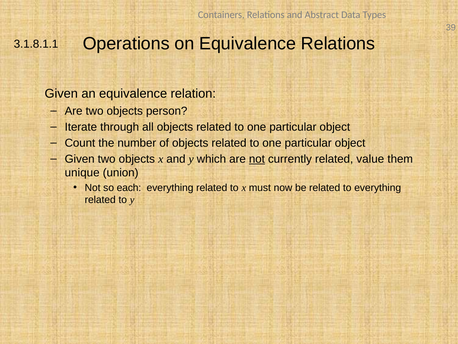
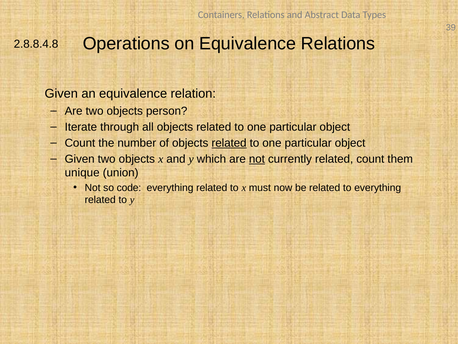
3.1.8.1.1: 3.1.8.1.1 -> 2.8.8.4.8
related at (229, 143) underline: none -> present
related value: value -> count
each: each -> code
